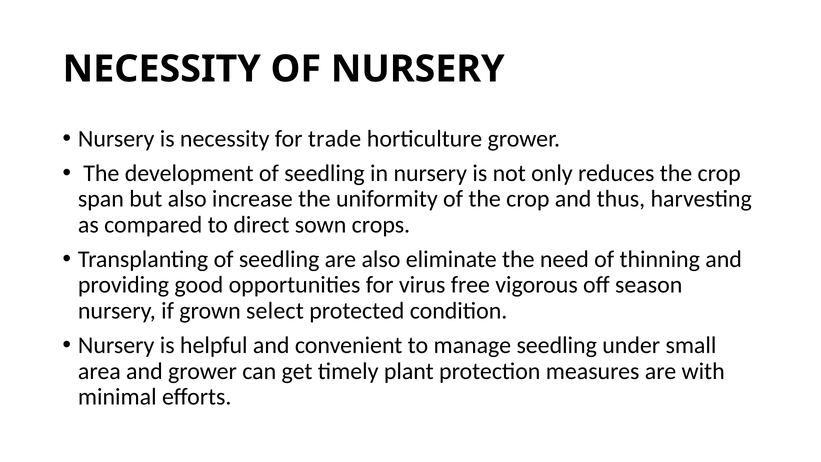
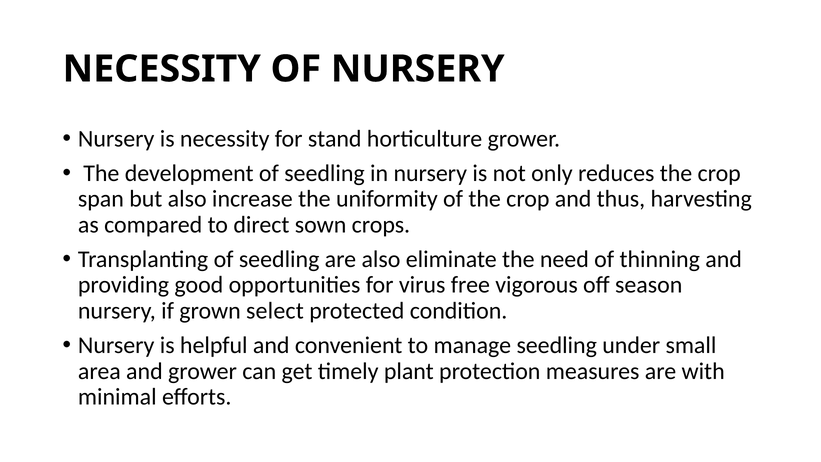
trade: trade -> stand
